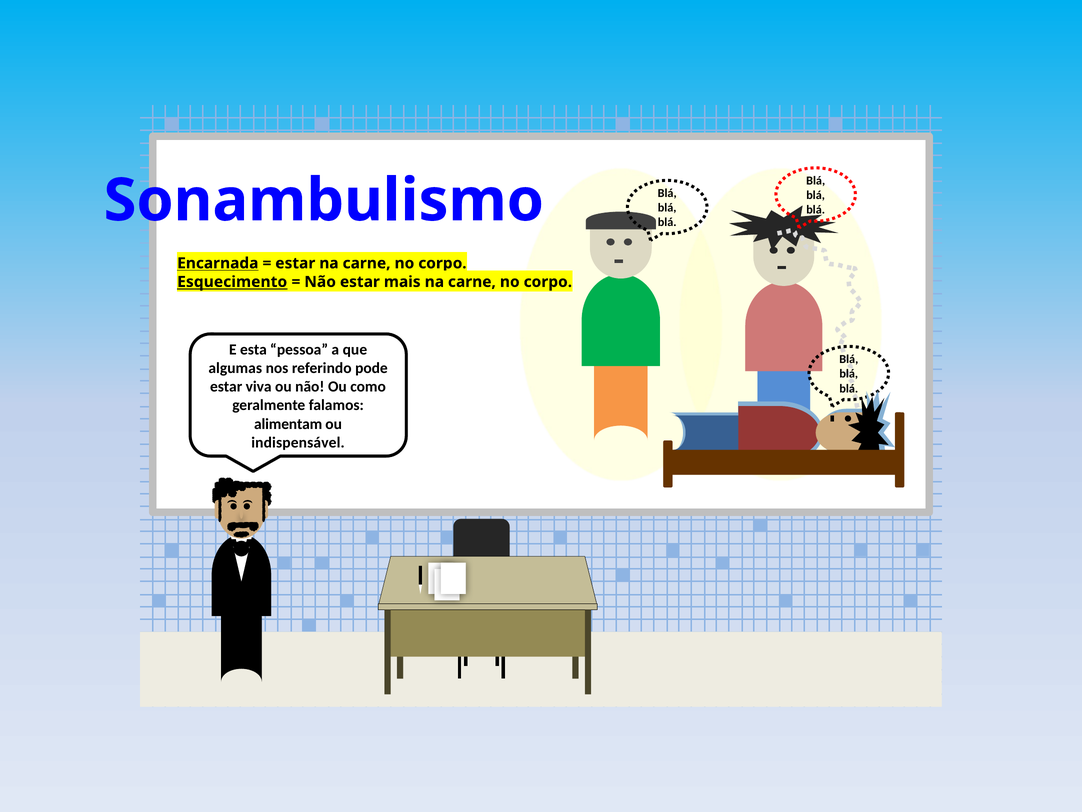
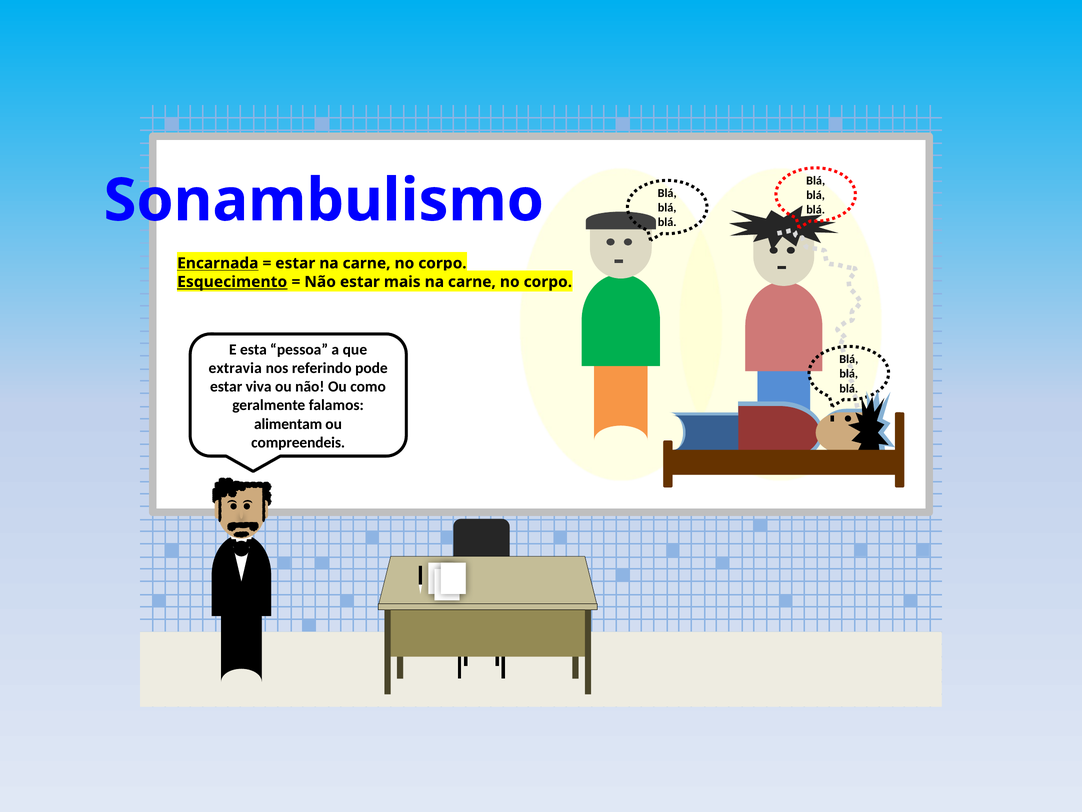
algumas: algumas -> extravia
indispensável: indispensável -> compreendeis
